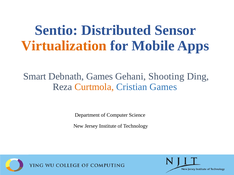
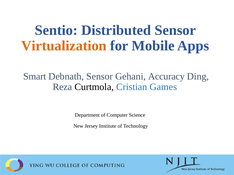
Debnath Games: Games -> Sensor
Shooting: Shooting -> Accuracy
Curtmola colour: orange -> black
